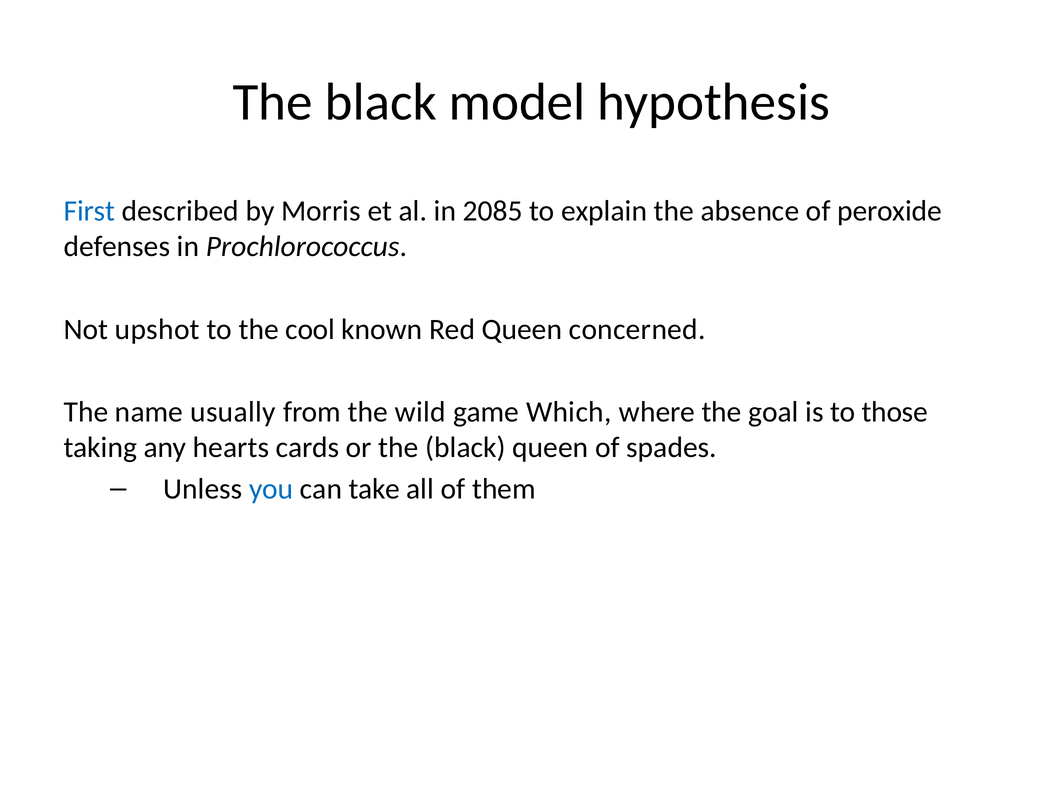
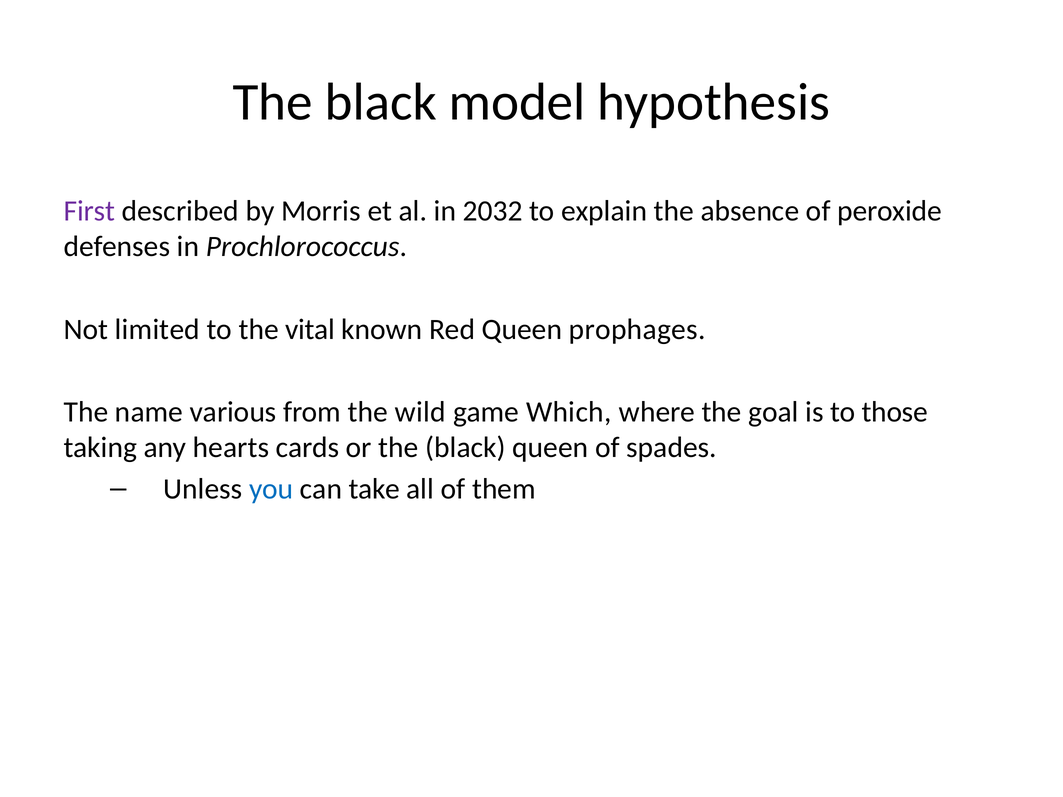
First colour: blue -> purple
2085: 2085 -> 2032
upshot: upshot -> limited
cool: cool -> vital
concerned: concerned -> prophages
usually: usually -> various
